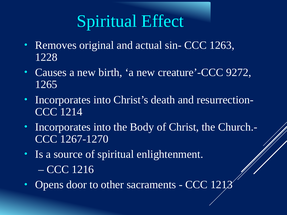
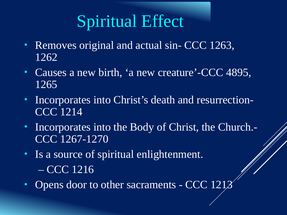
1228: 1228 -> 1262
9272: 9272 -> 4895
